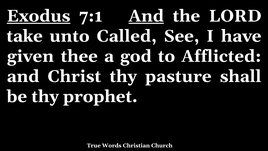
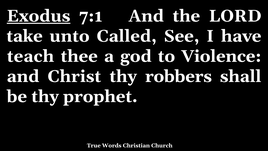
And at (146, 16) underline: present -> none
given: given -> teach
Afflicted: Afflicted -> Violence
pasture: pasture -> robbers
